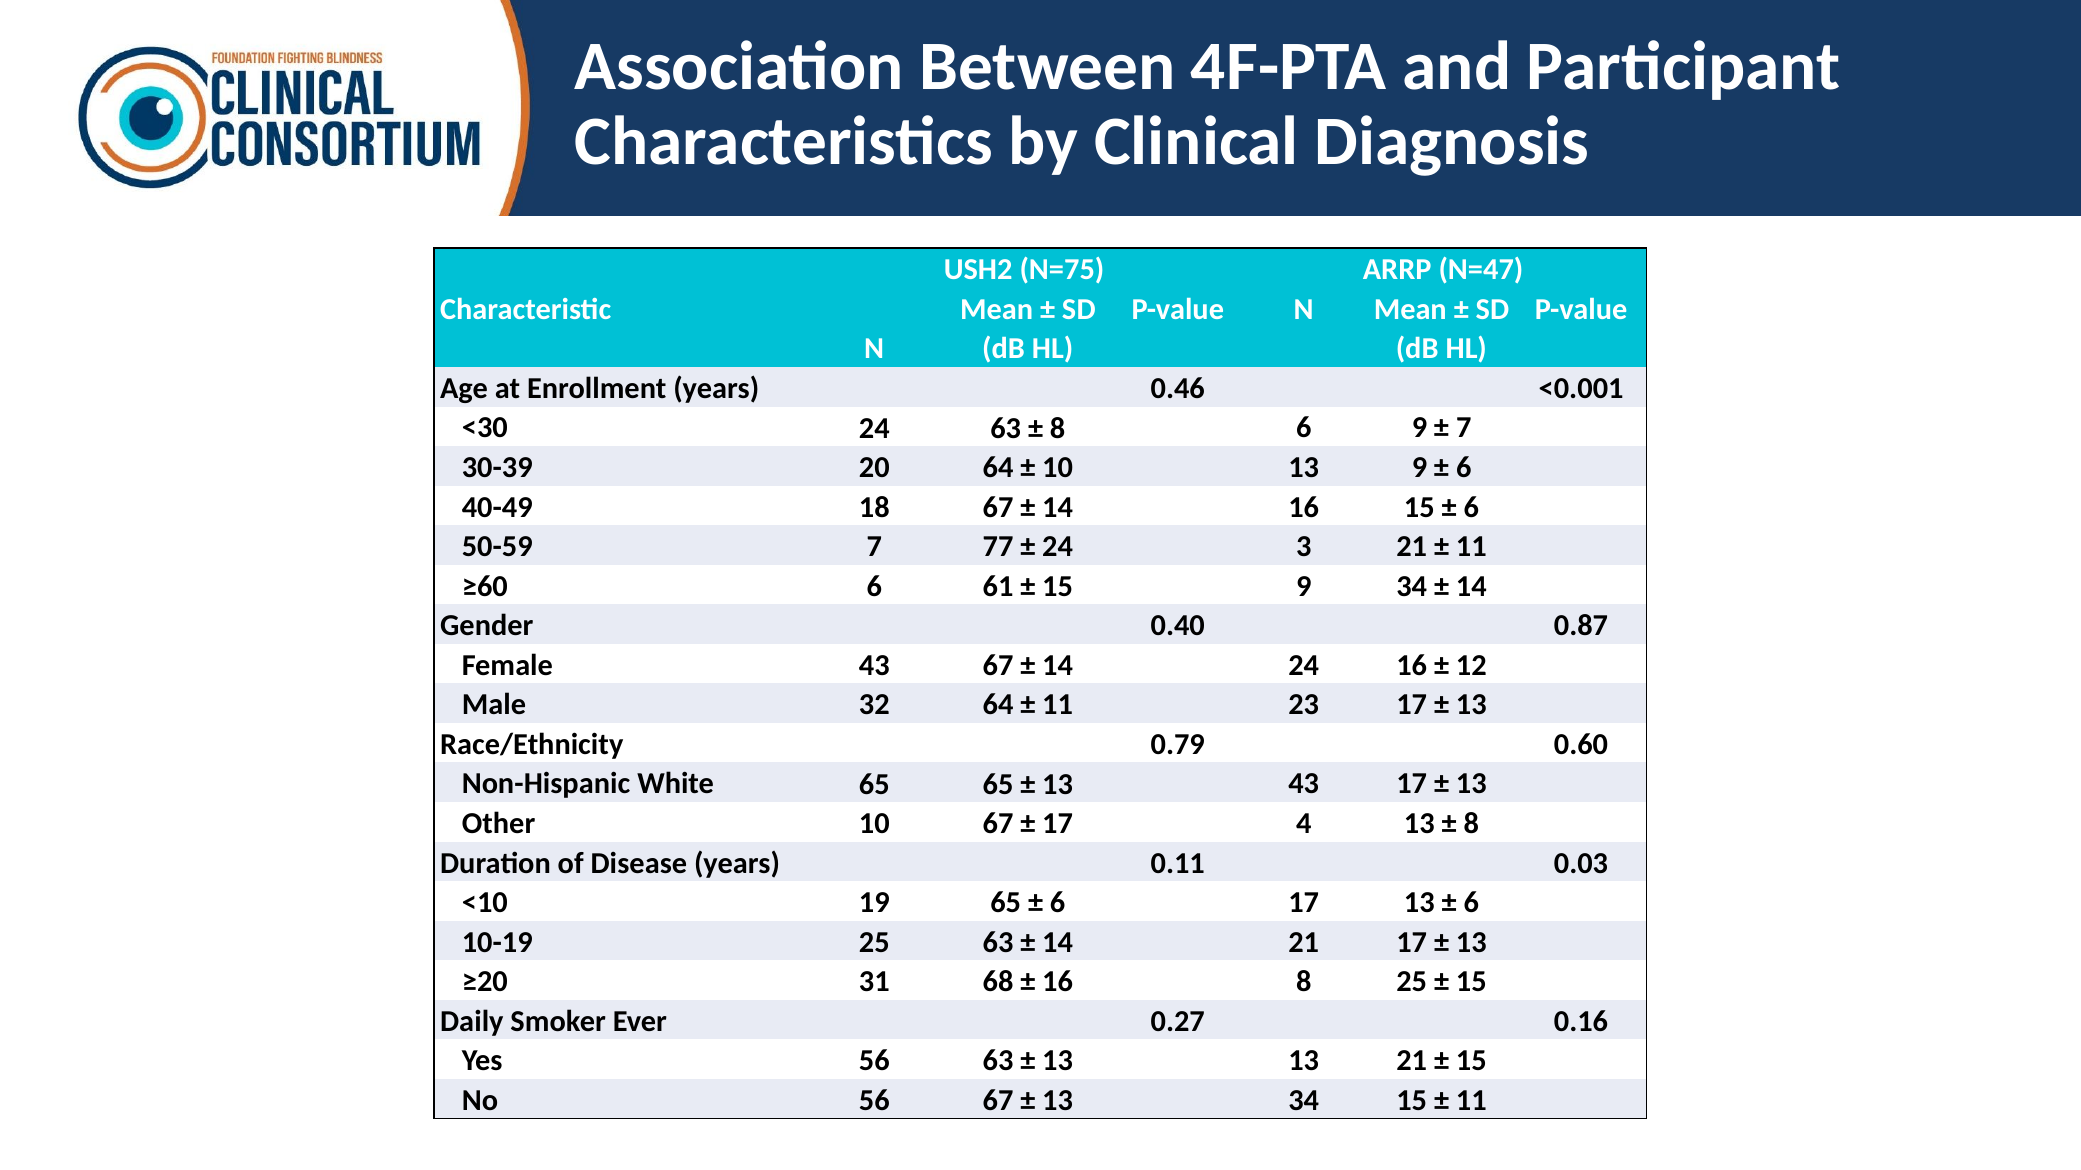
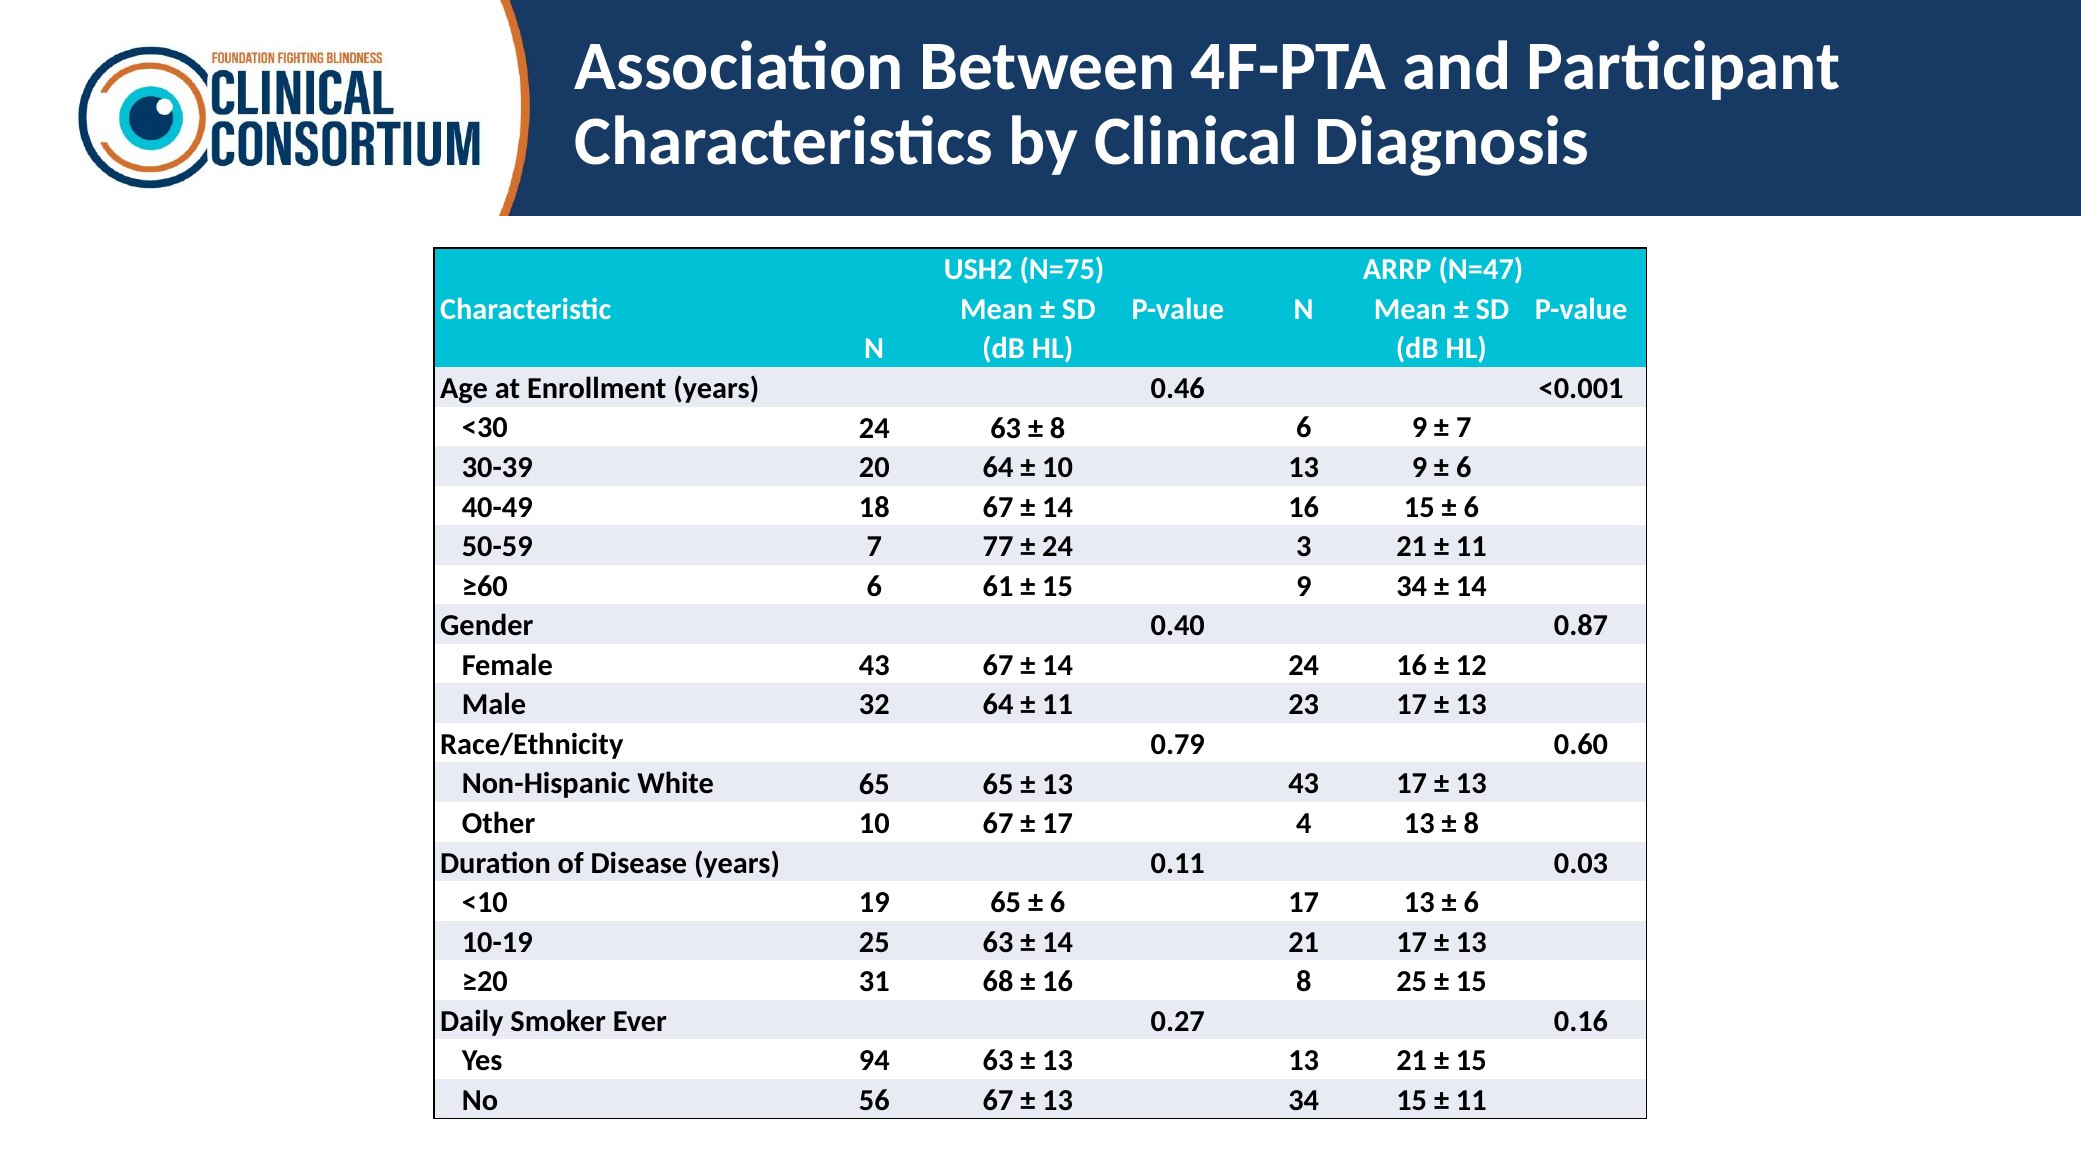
Yes 56: 56 -> 94
